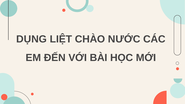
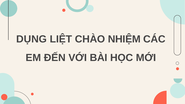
NƯỚC: NƯỚC -> NHIỆM
